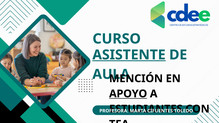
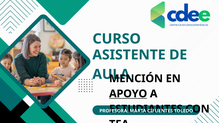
ASISTENTE underline: present -> none
